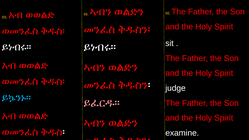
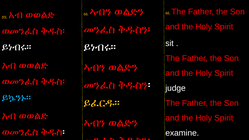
ይፈርዱ። colour: pink -> yellow
